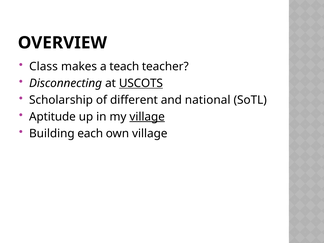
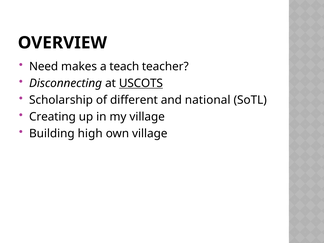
Class: Class -> Need
Aptitude: Aptitude -> Creating
village at (147, 117) underline: present -> none
each: each -> high
